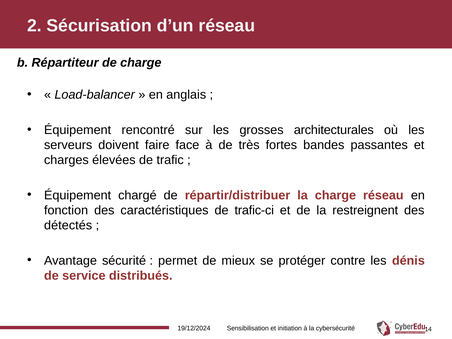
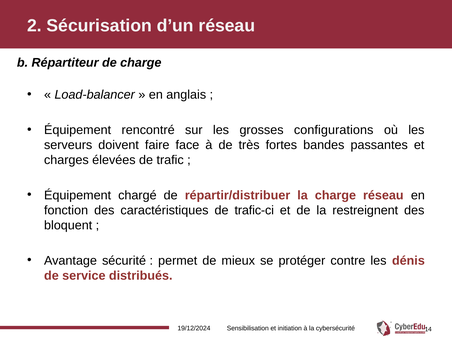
architecturales: architecturales -> configurations
détectés: détectés -> bloquent
